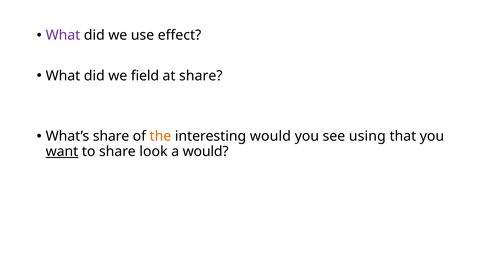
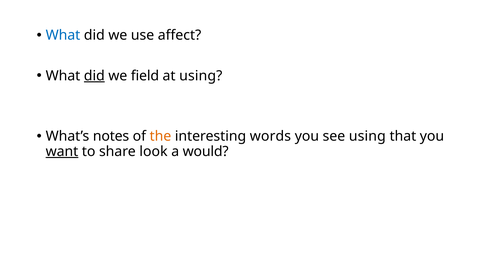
What at (63, 35) colour: purple -> blue
effect: effect -> affect
did at (94, 76) underline: none -> present
at share: share -> using
What’s share: share -> notes
interesting would: would -> words
